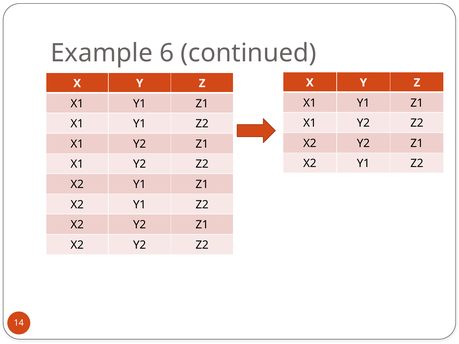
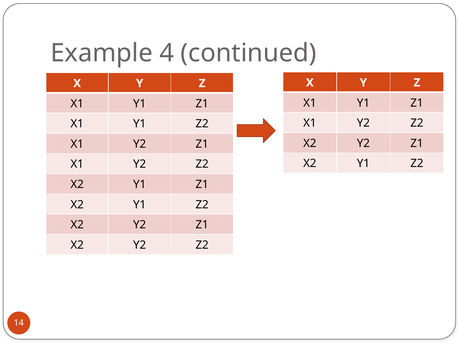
6: 6 -> 4
